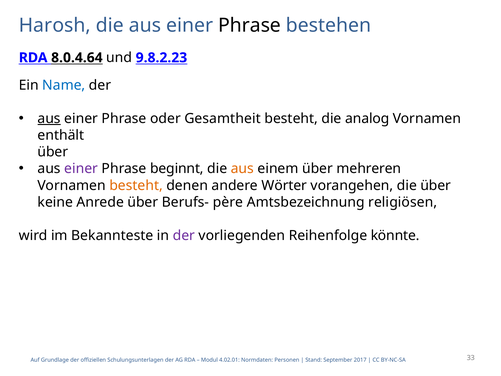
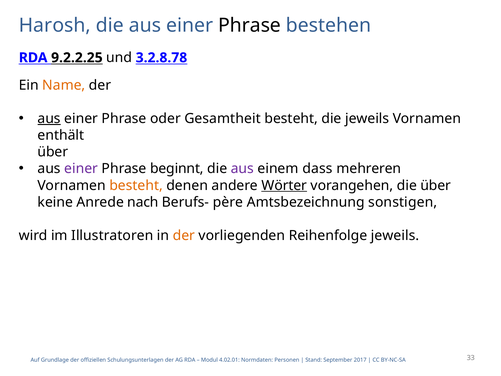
8.0.4.64: 8.0.4.64 -> 9.2.2.25
9.8.2.23: 9.8.2.23 -> 3.2.8.78
Name colour: blue -> orange
die analog: analog -> jeweils
aus at (242, 169) colour: orange -> purple
einem über: über -> dass
Wörter underline: none -> present
Anrede über: über -> nach
religiösen: religiösen -> sonstigen
Bekannteste: Bekannteste -> Illustratoren
der at (184, 235) colour: purple -> orange
Reihenfolge könnte: könnte -> jeweils
